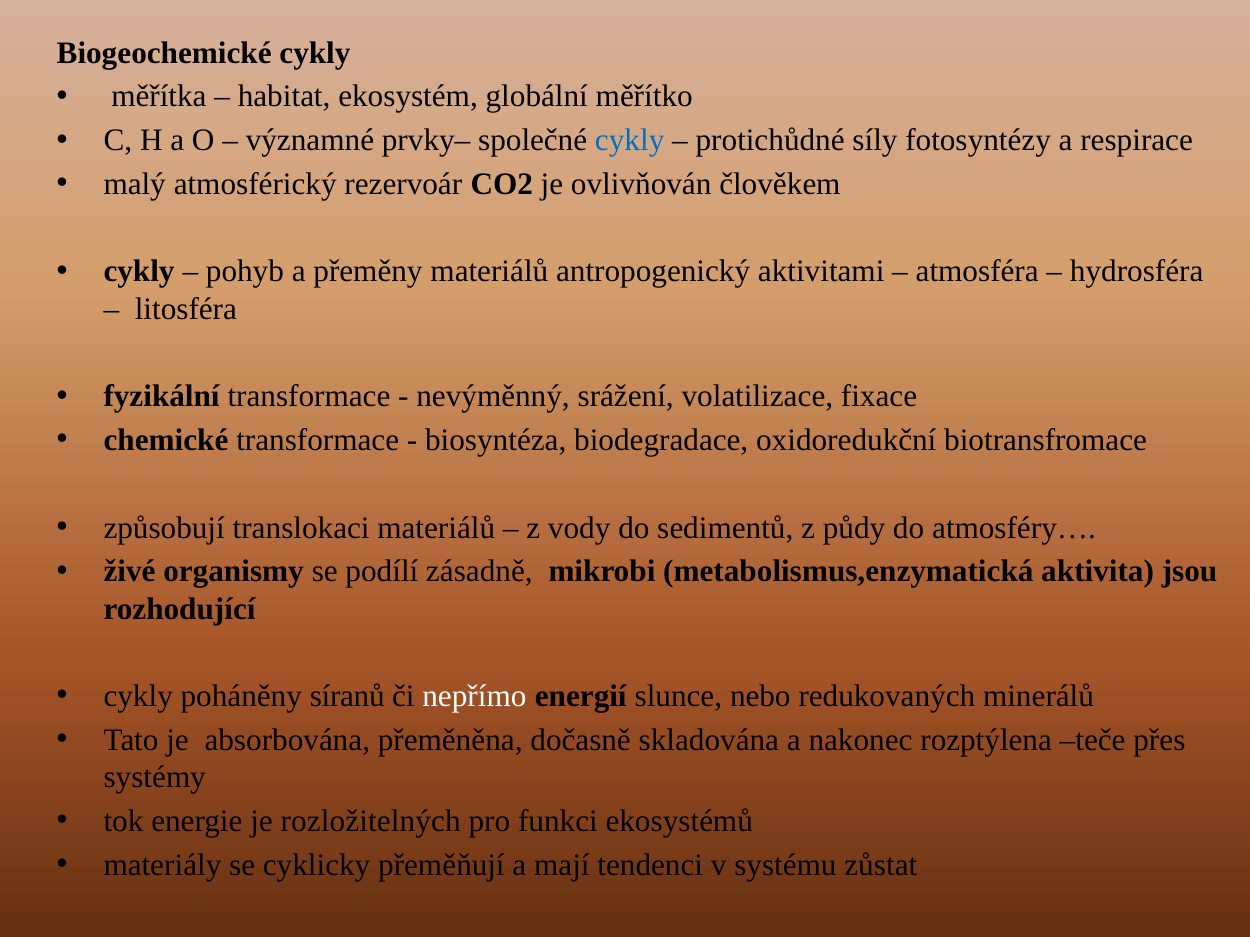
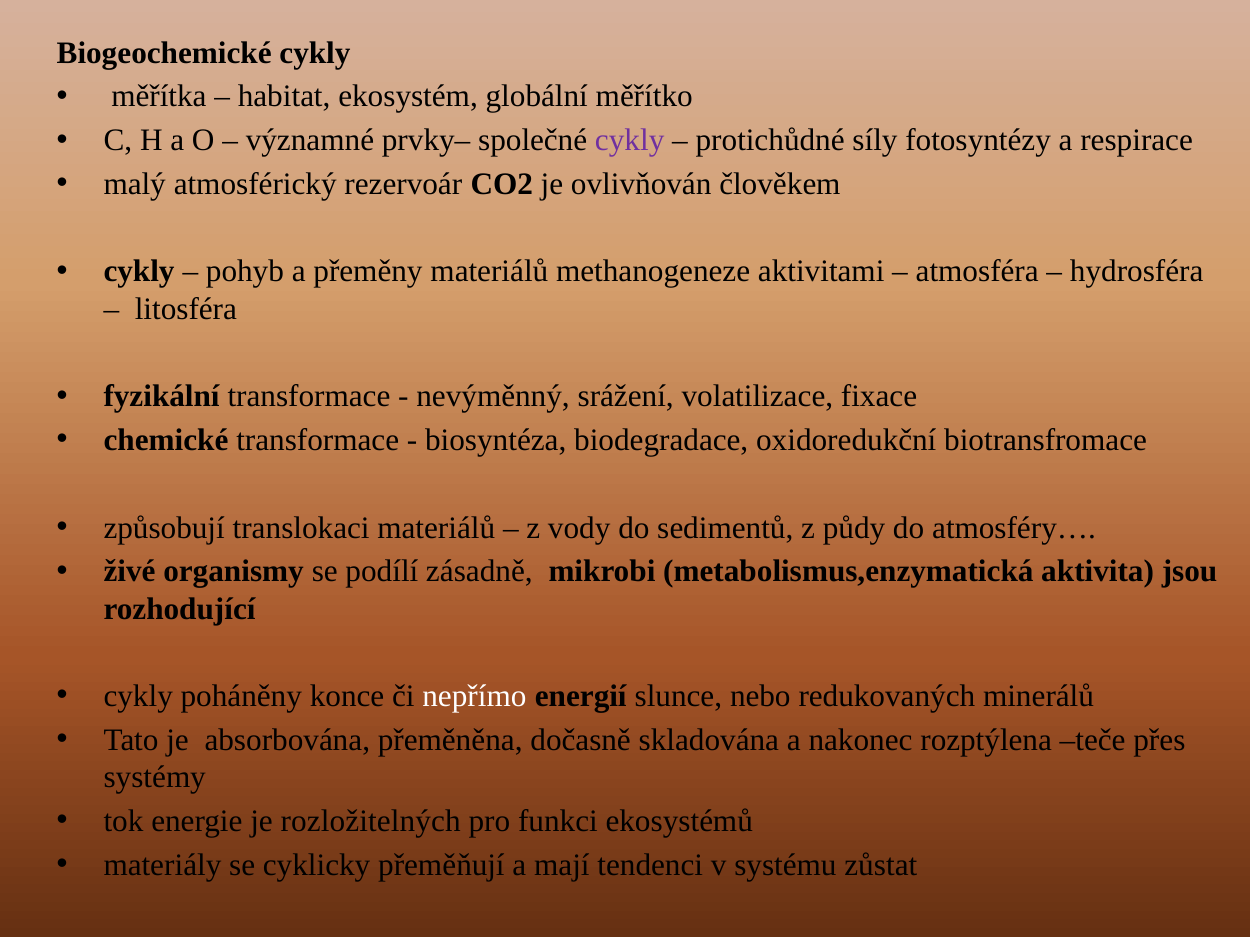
cykly at (630, 140) colour: blue -> purple
antropogenický: antropogenický -> methanogeneze
síranů: síranů -> konce
